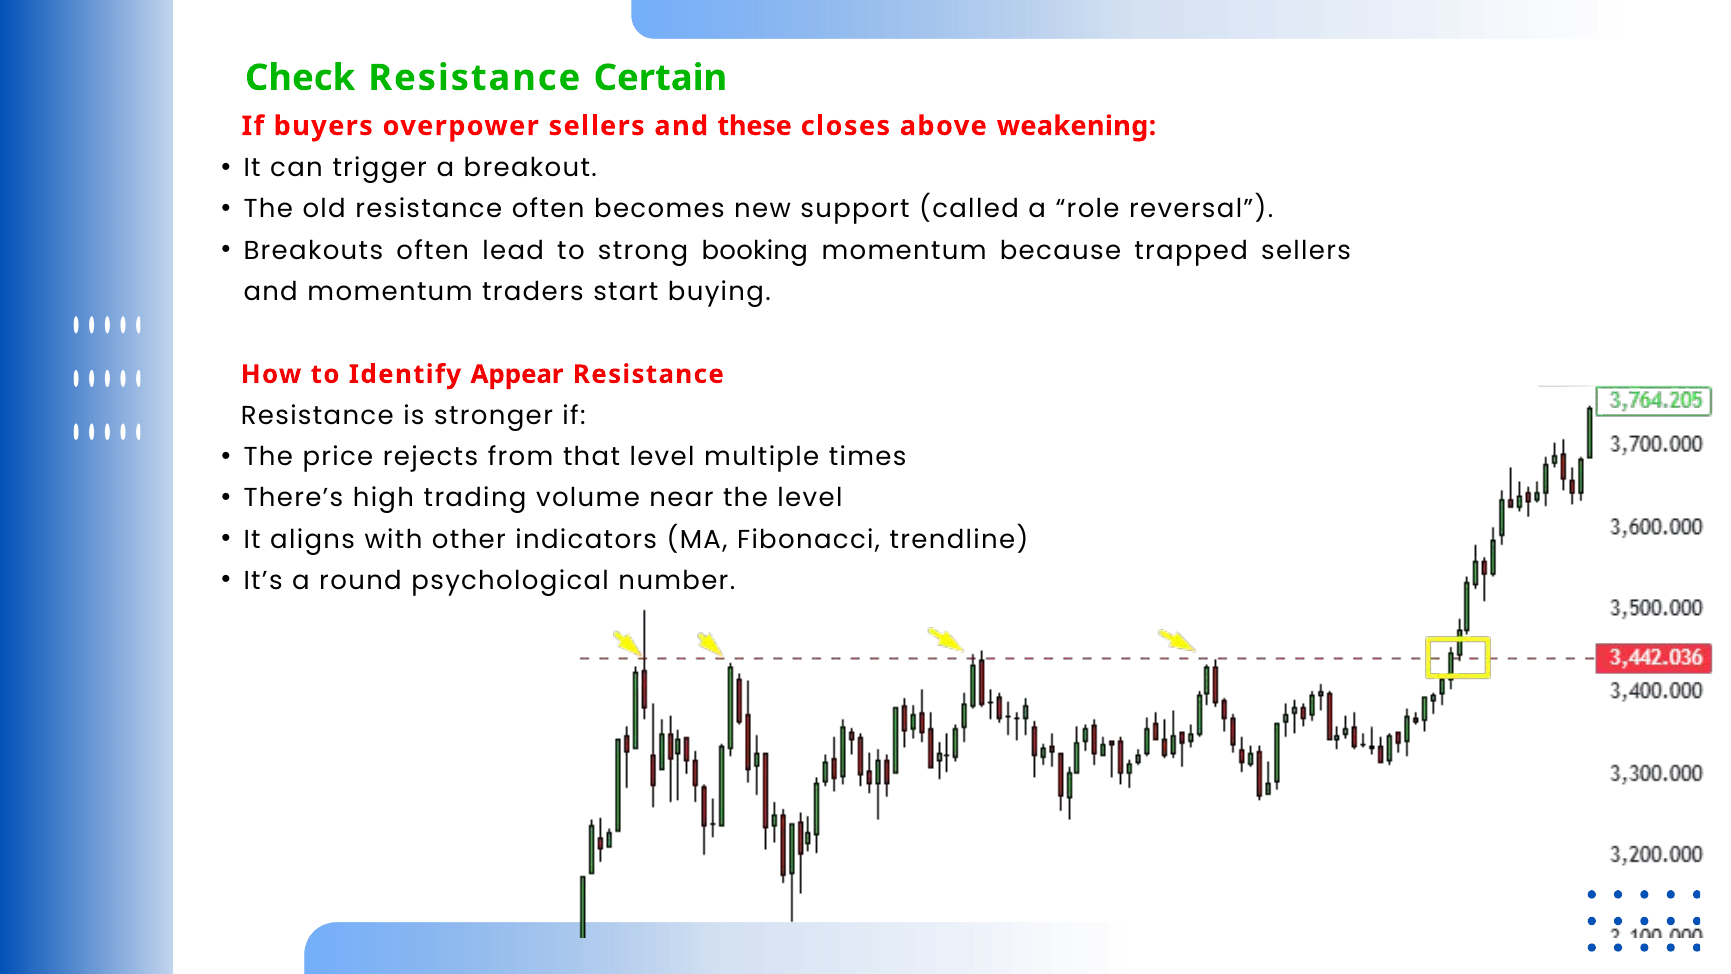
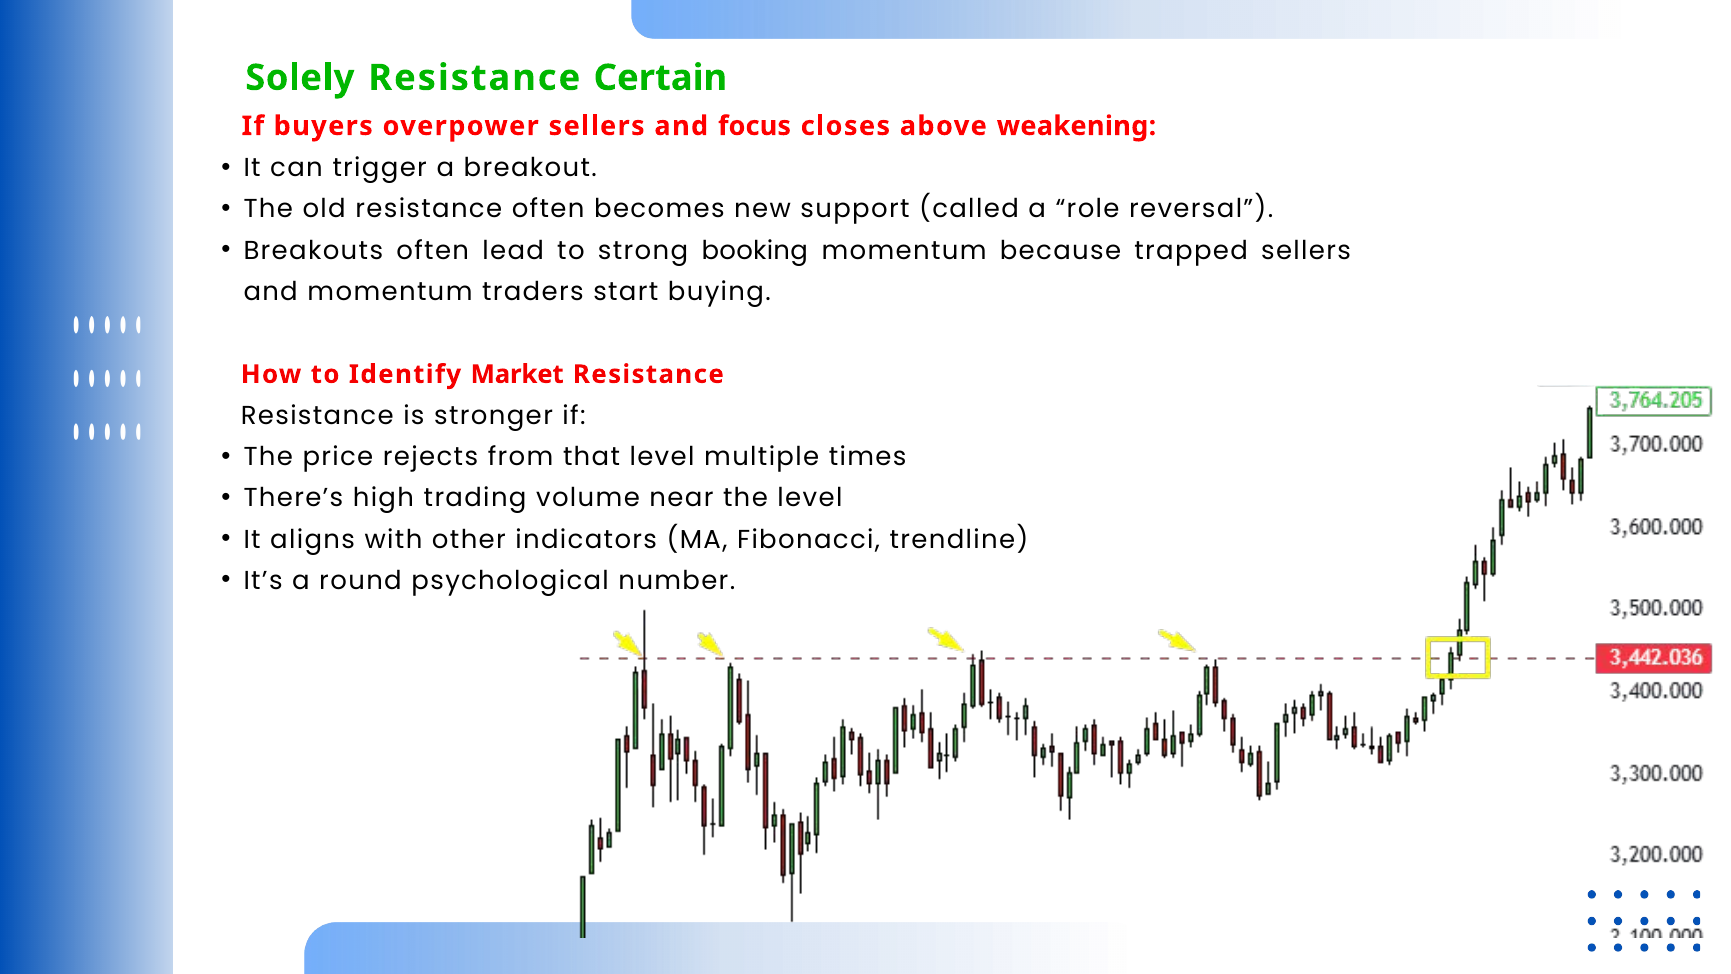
Check: Check -> Solely
these: these -> focus
Appear: Appear -> Market
